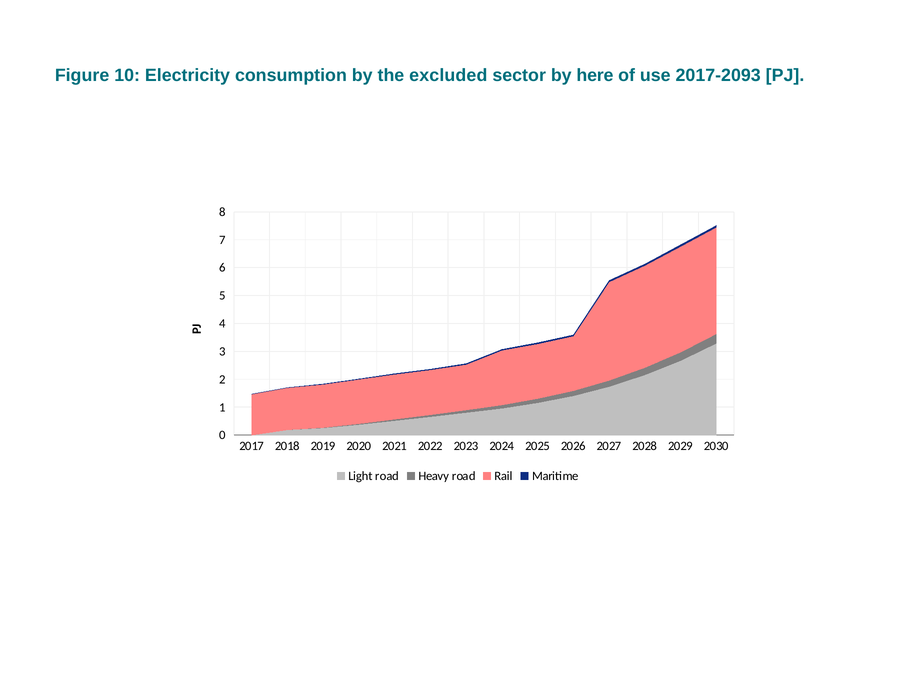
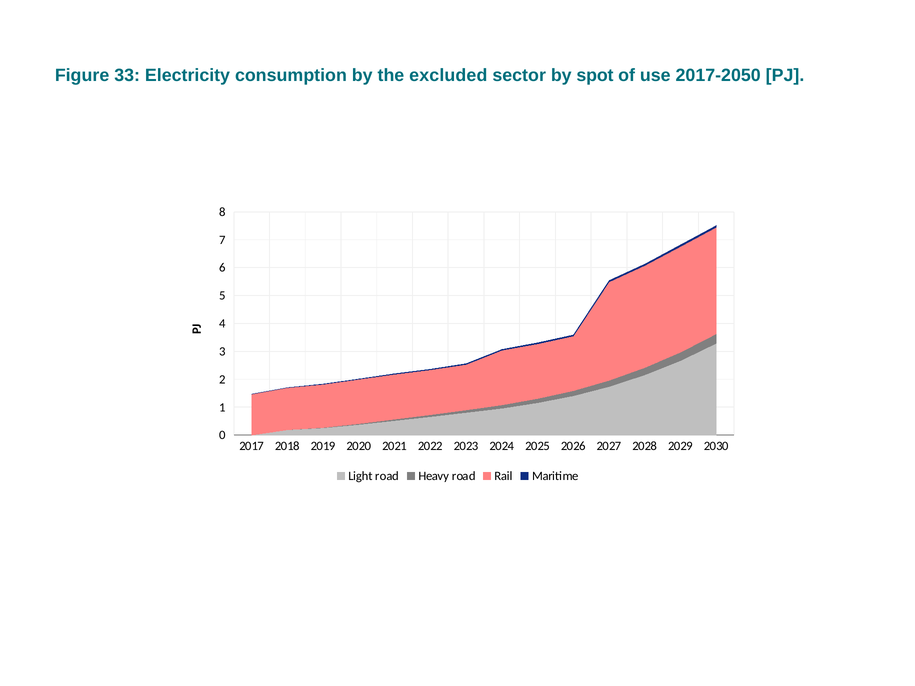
10: 10 -> 33
here: here -> spot
2017-2093: 2017-2093 -> 2017-2050
